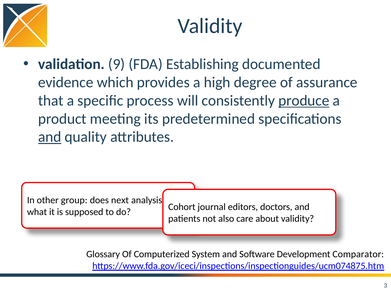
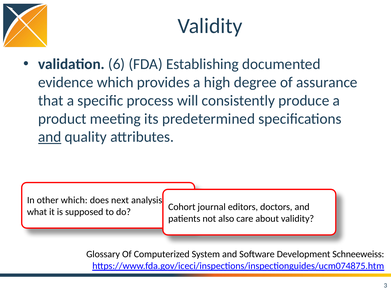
9: 9 -> 6
produce underline: present -> none
other group: group -> which
Comparator: Comparator -> Schneeweiss
